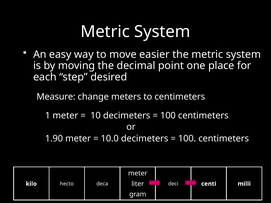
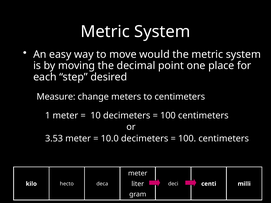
easier: easier -> would
1.90: 1.90 -> 3.53
